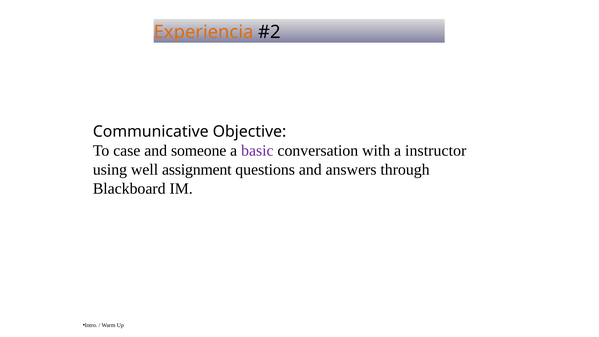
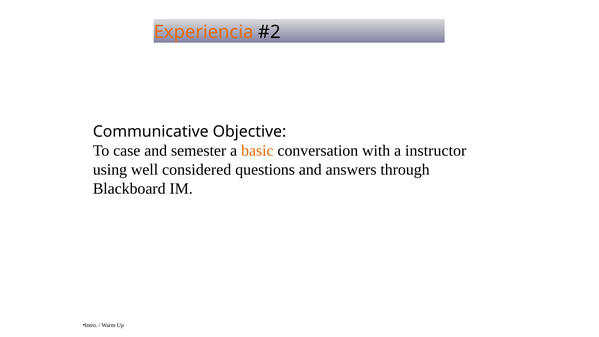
someone: someone -> semester
basic colour: purple -> orange
assignment: assignment -> considered
